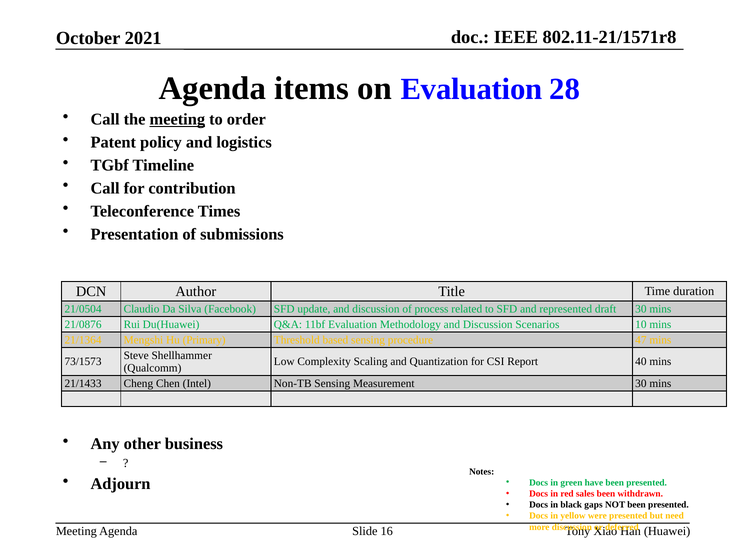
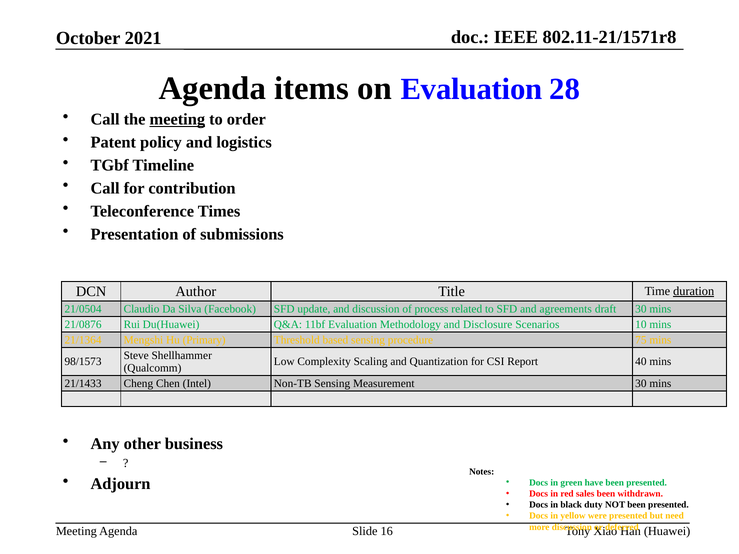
duration underline: none -> present
represented: represented -> agreements
Methodology and Discussion: Discussion -> Disclosure
47: 47 -> 75
73/1573: 73/1573 -> 98/1573
gaps: gaps -> duty
